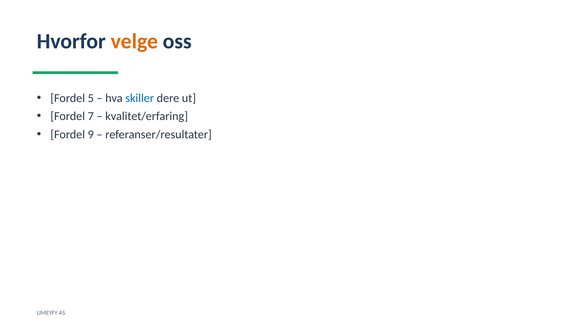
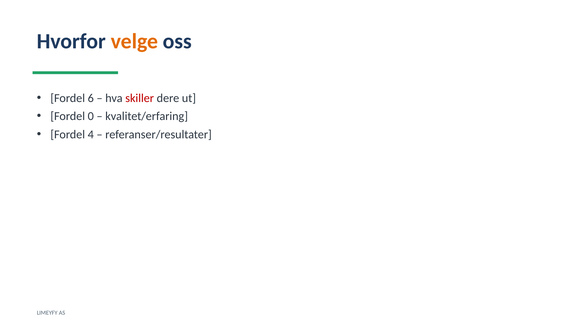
5: 5 -> 6
skiller colour: blue -> red
7: 7 -> 0
9: 9 -> 4
